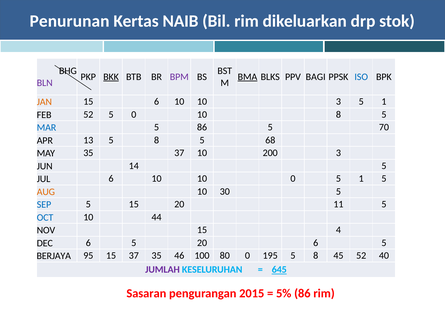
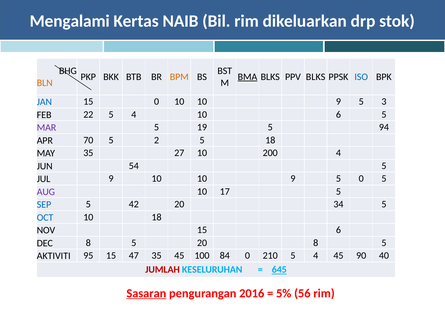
Penurunan: Penurunan -> Mengalami
BKK underline: present -> none
BPM colour: purple -> orange
PPV BAGI: BAGI -> BLKS
BLN colour: purple -> orange
JAN colour: orange -> blue
15 6: 6 -> 0
3 at (338, 102): 3 -> 9
1 at (384, 102): 1 -> 3
FEB 52: 52 -> 22
0 at (134, 114): 0 -> 4
10 8: 8 -> 6
MAR colour: blue -> purple
5 86: 86 -> 19
70: 70 -> 94
13: 13 -> 70
8 at (157, 140): 8 -> 2
5 68: 68 -> 18
35 37: 37 -> 27
200 3: 3 -> 4
14: 14 -> 54
JUL 6: 6 -> 9
0 at (293, 178): 0 -> 9
1 at (361, 178): 1 -> 0
AUG colour: orange -> purple
30: 30 -> 17
5 15: 15 -> 42
11: 11 -> 34
10 44: 44 -> 18
15 4: 4 -> 6
DEC 6: 6 -> 8
20 6: 6 -> 8
BERJAYA: BERJAYA -> AKTIVITI
15 37: 37 -> 47
35 46: 46 -> 45
80: 80 -> 84
195: 195 -> 210
8 at (316, 255): 8 -> 4
45 52: 52 -> 90
JUMLAH colour: purple -> red
Sasaran underline: none -> present
2015: 2015 -> 2016
5% 86: 86 -> 56
